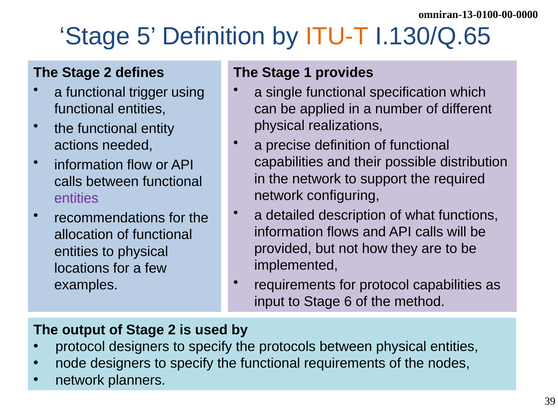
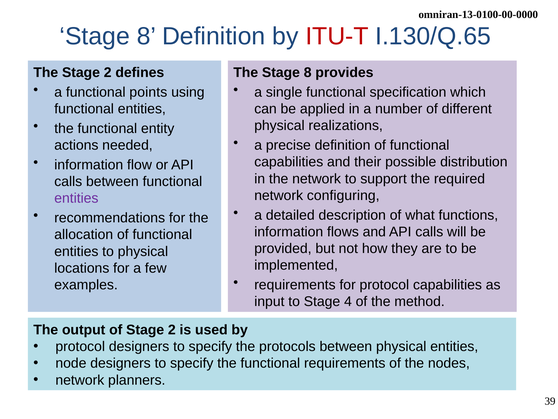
5 at (146, 36): 5 -> 8
ITU-T colour: orange -> red
The Stage 1: 1 -> 8
trigger: trigger -> points
6: 6 -> 4
